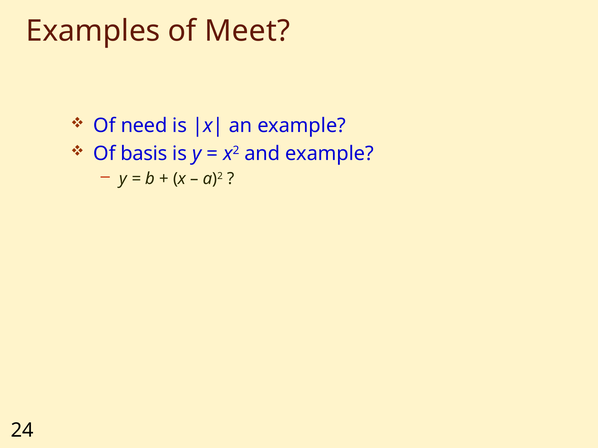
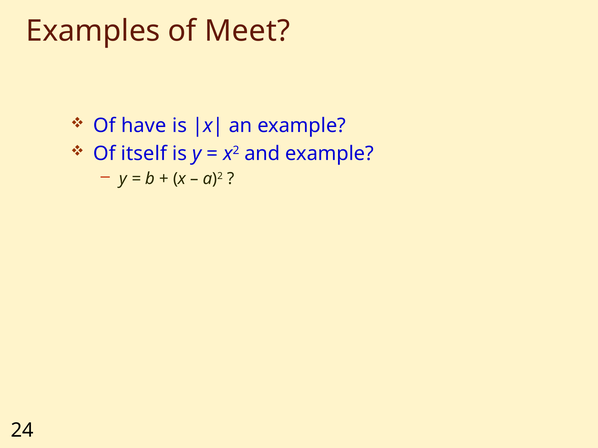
need: need -> have
basis: basis -> itself
